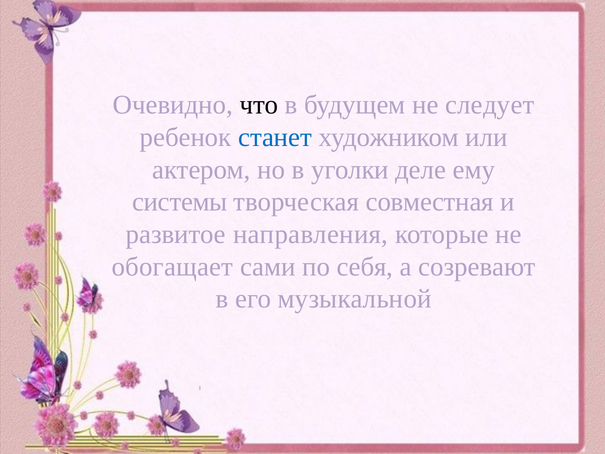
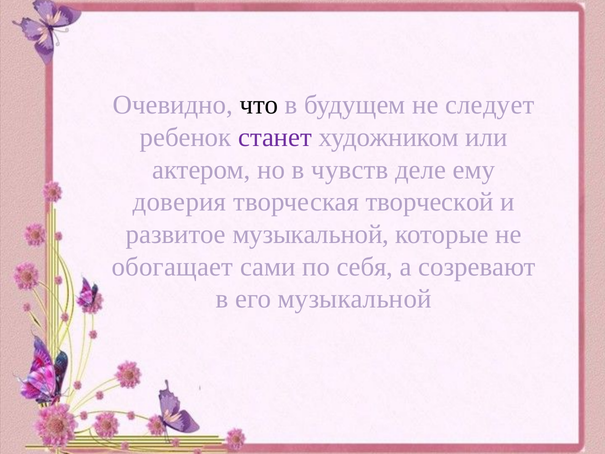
станет colour: blue -> purple
уголки: уголки -> чувств
системы: системы -> доверия
совместная: совместная -> творческой
развитое направления: направления -> музыкальной
